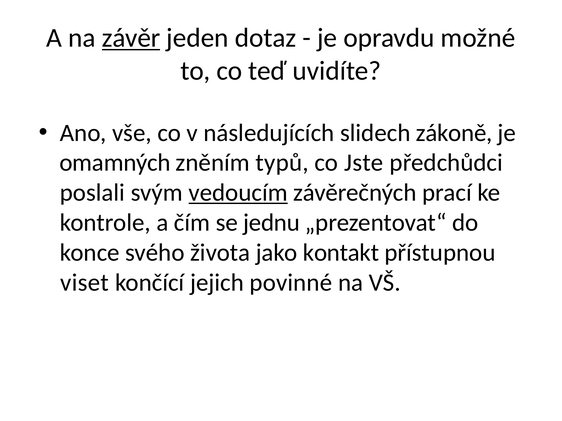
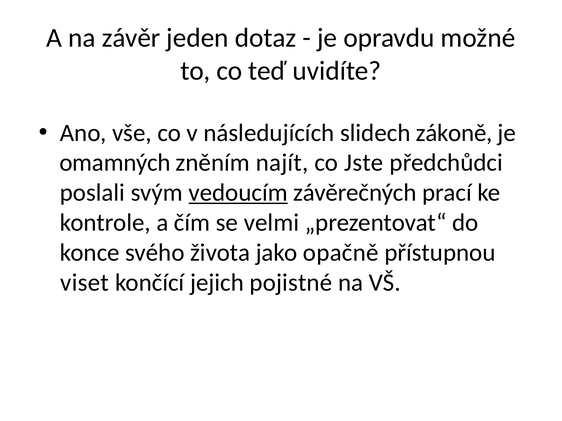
závěr underline: present -> none
typů: typů -> najít
jednu: jednu -> velmi
kontakt: kontakt -> opačně
povinné: povinné -> pojistné
